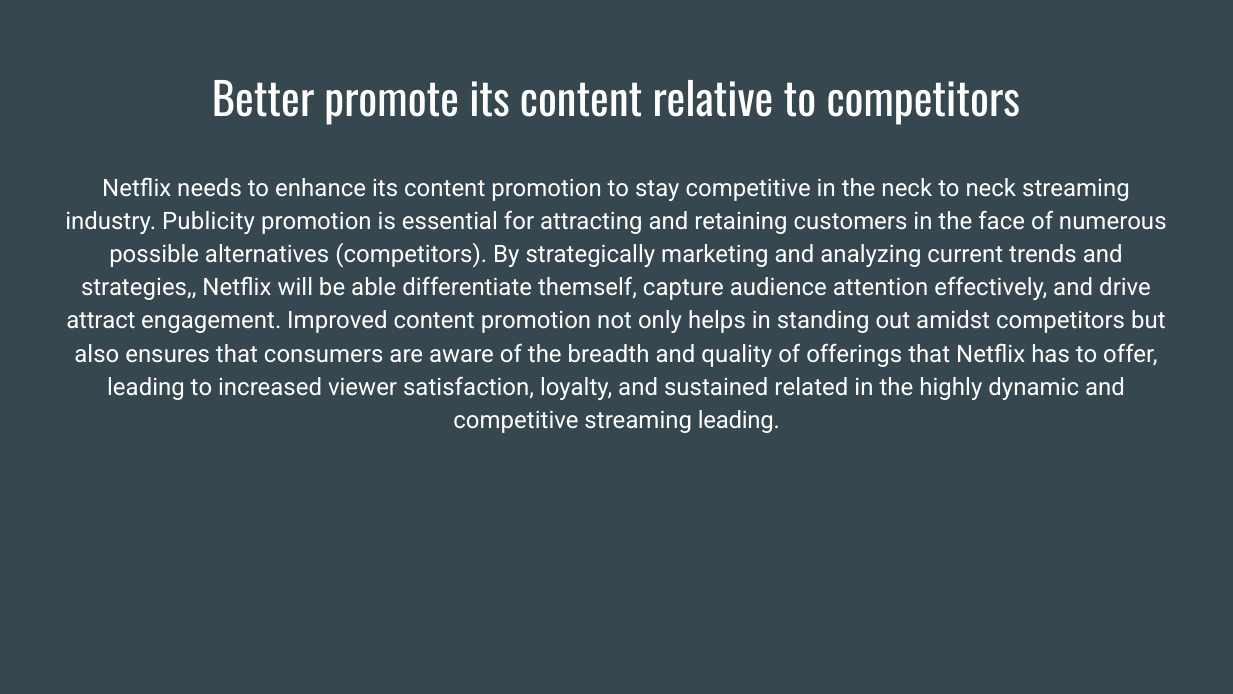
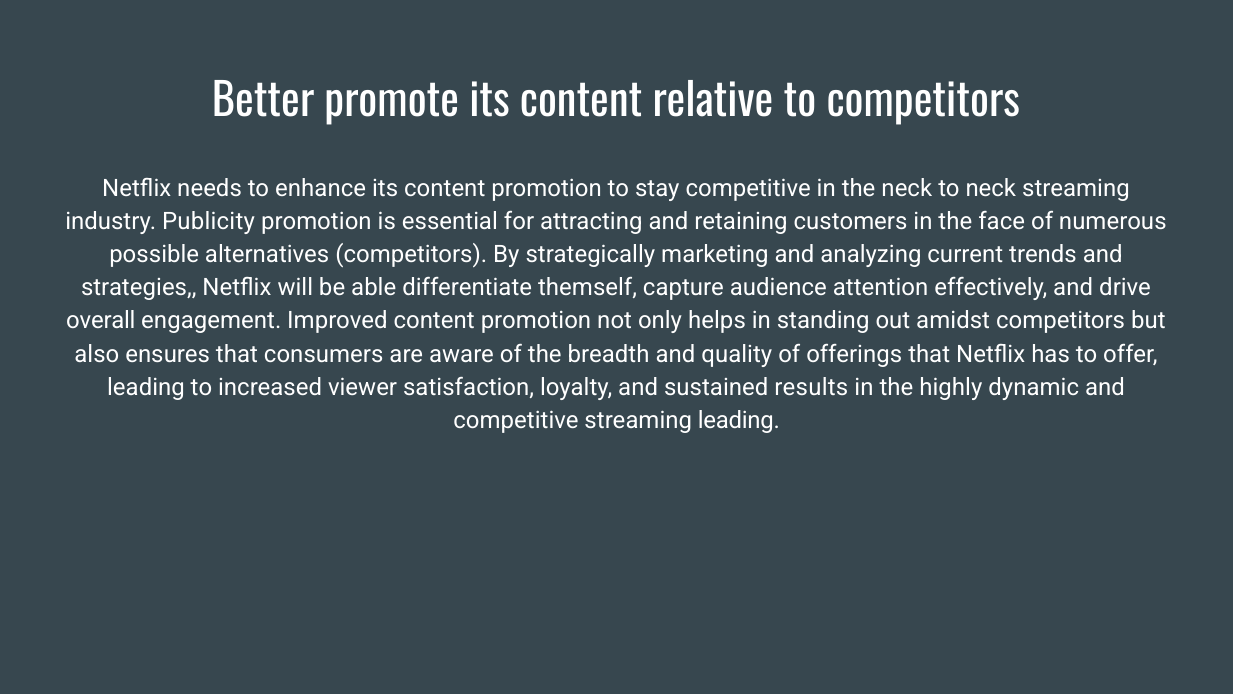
attract: attract -> overall
related: related -> results
